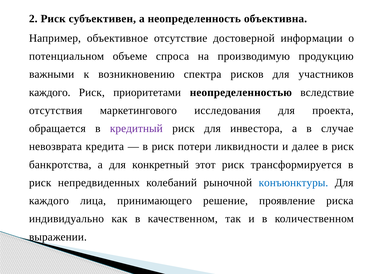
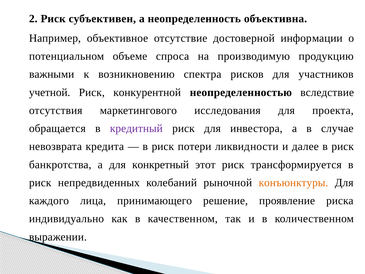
каждого at (50, 92): каждого -> учетной
приоритетами: приоритетами -> конкурентной
конъюнктуры colour: blue -> orange
